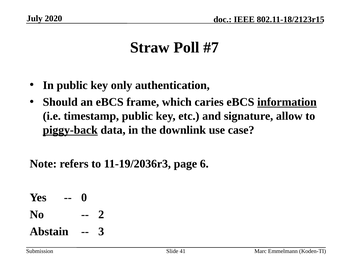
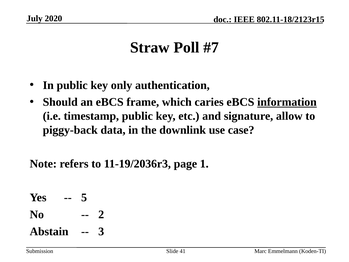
piggy-back underline: present -> none
6: 6 -> 1
0: 0 -> 5
